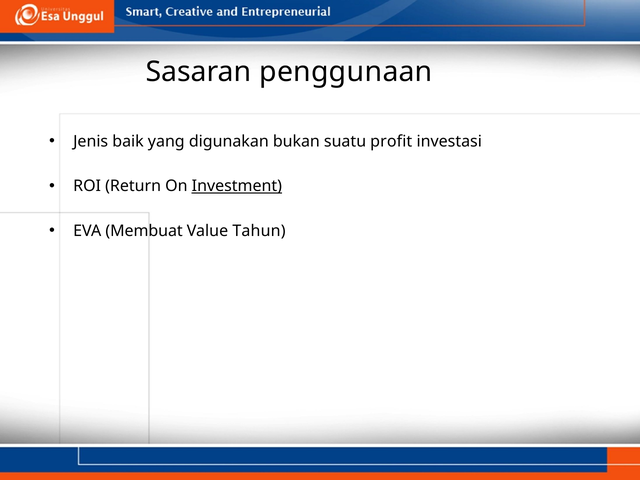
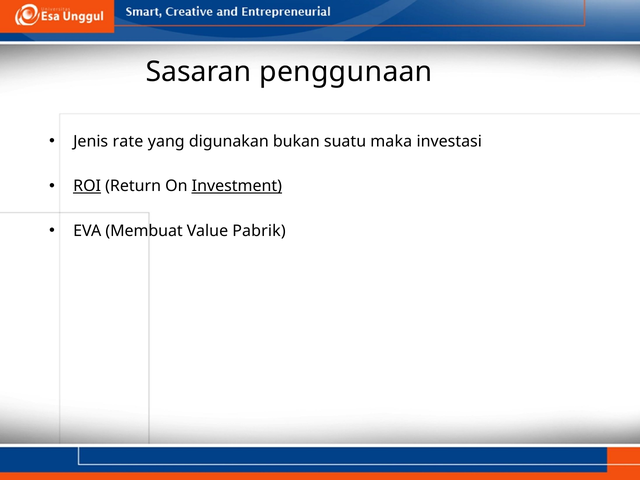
baik: baik -> rate
profit: profit -> maka
ROI underline: none -> present
Tahun: Tahun -> Pabrik
